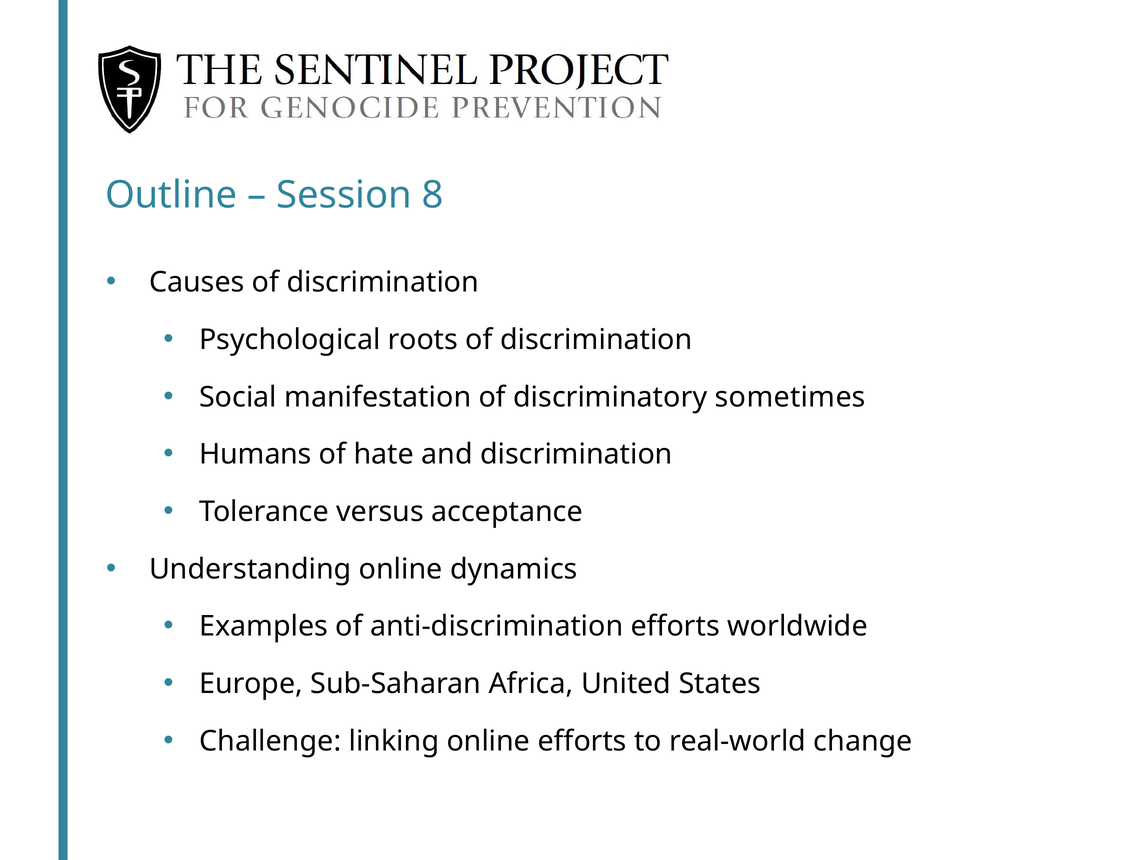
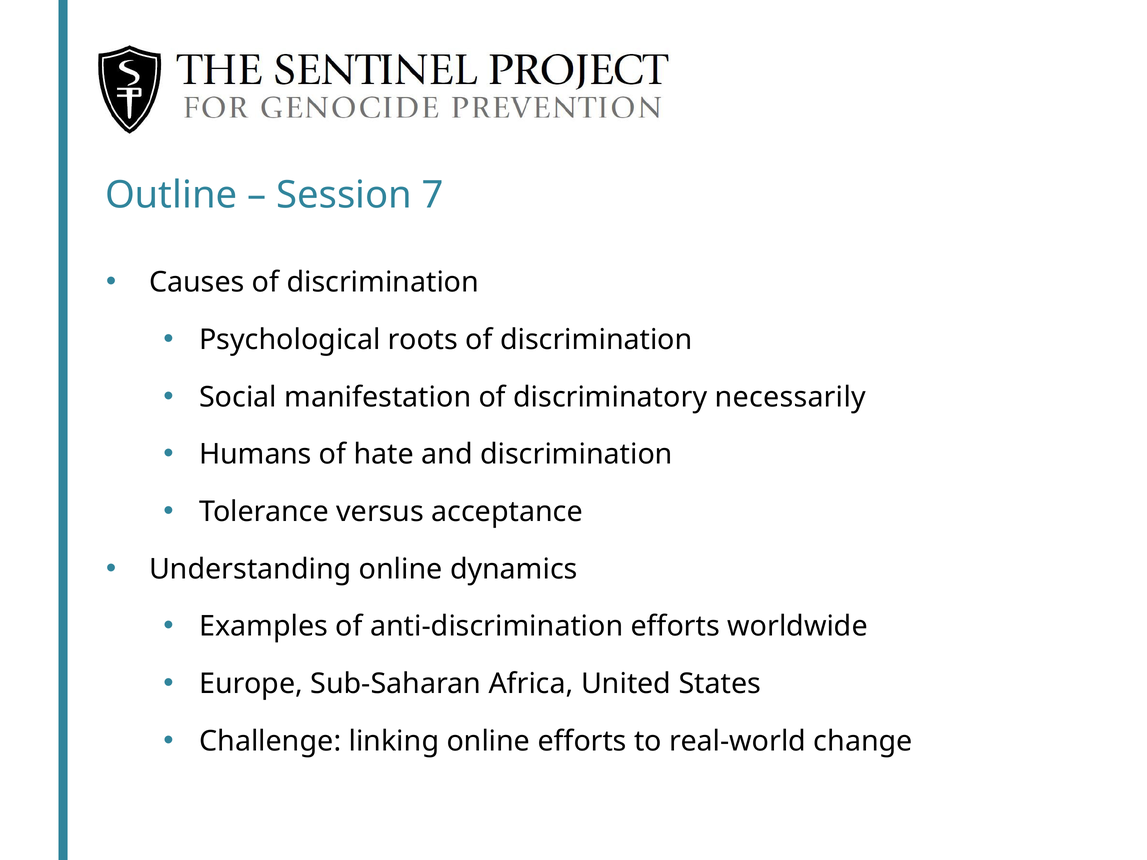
8: 8 -> 7
sometimes: sometimes -> necessarily
